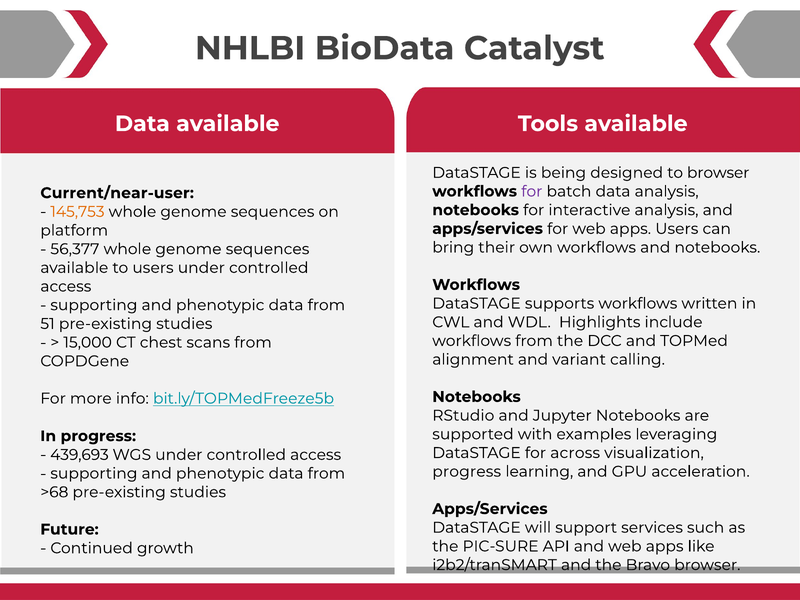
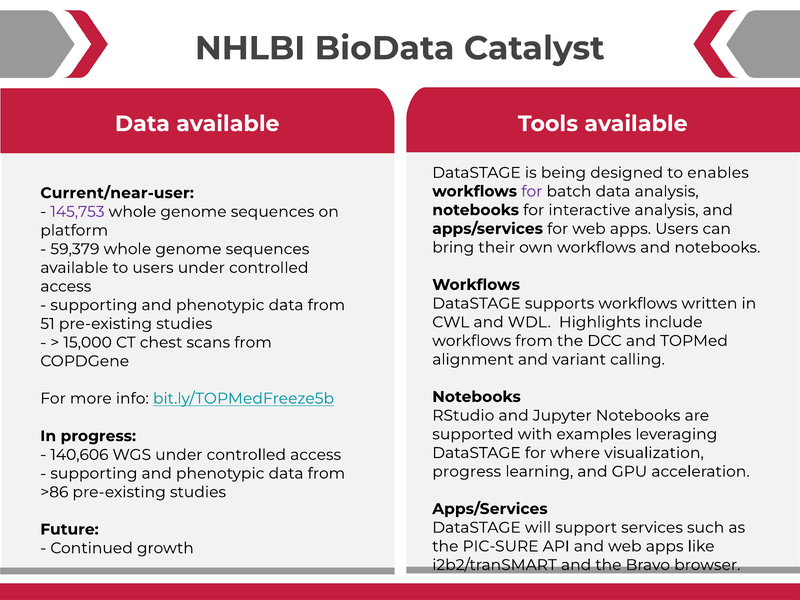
to browser: browser -> enables
145,753 colour: orange -> purple
56,377: 56,377 -> 59,379
across: across -> where
439,693: 439,693 -> 140,606
>68: >68 -> >86
